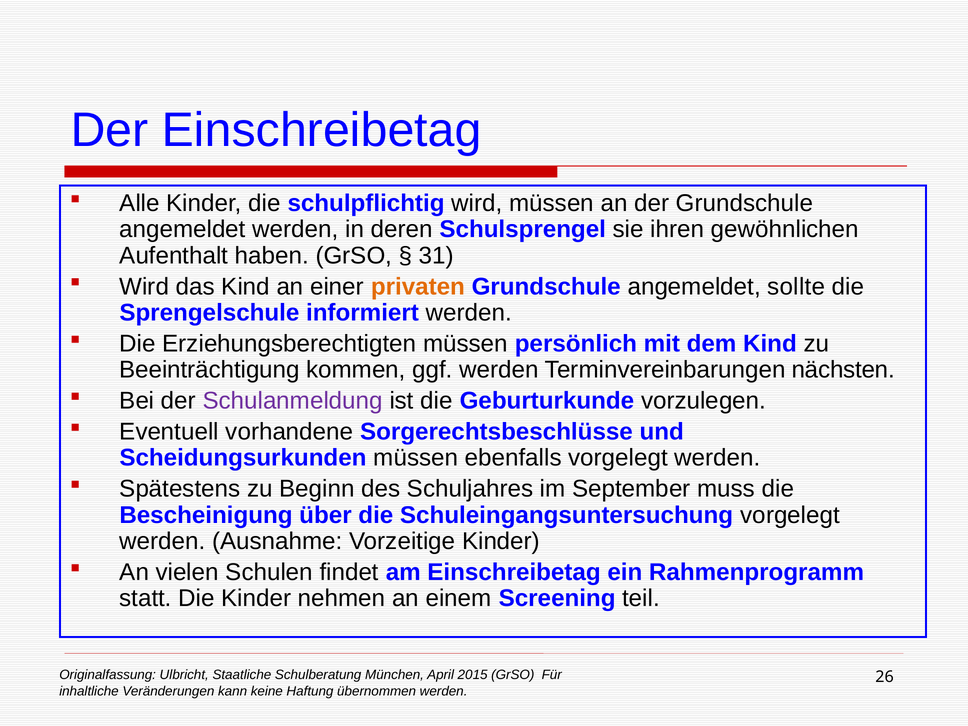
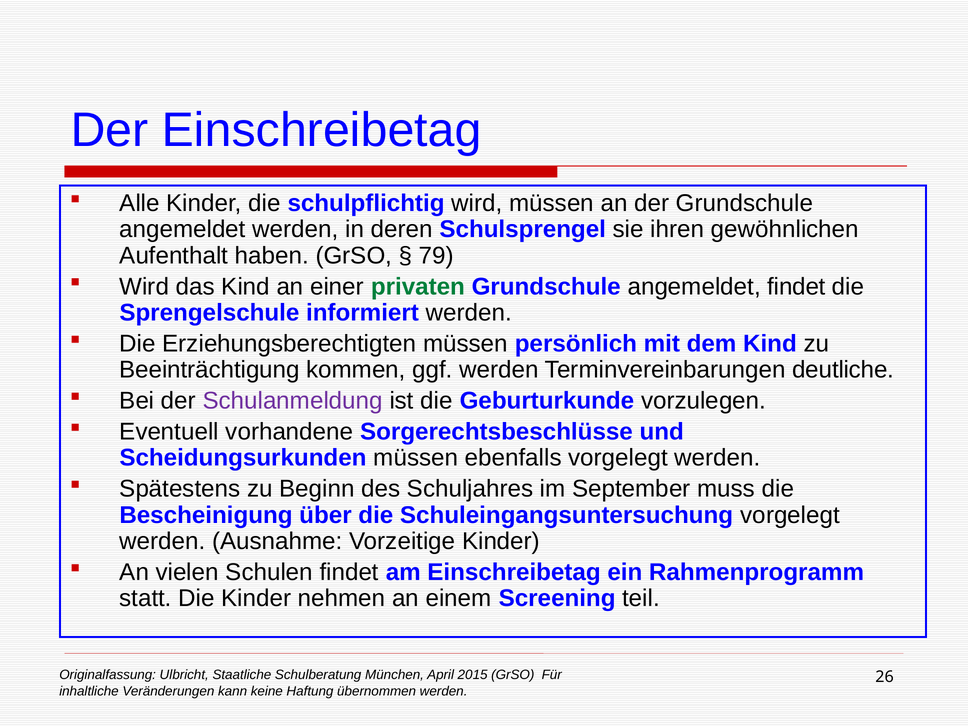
31: 31 -> 79
privaten colour: orange -> green
angemeldet sollte: sollte -> findet
nächsten: nächsten -> deutliche
